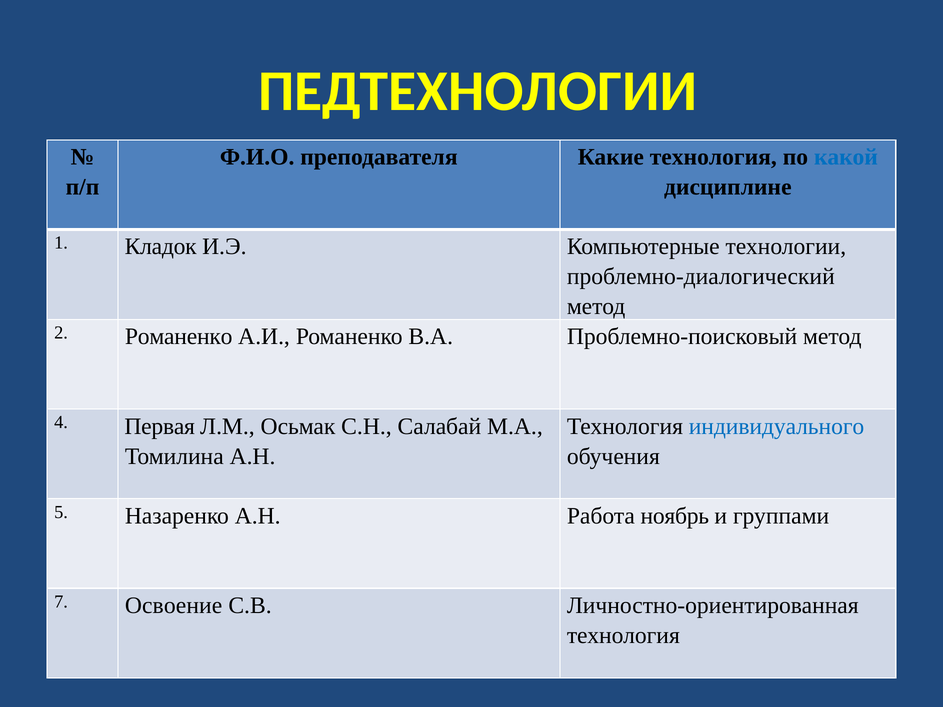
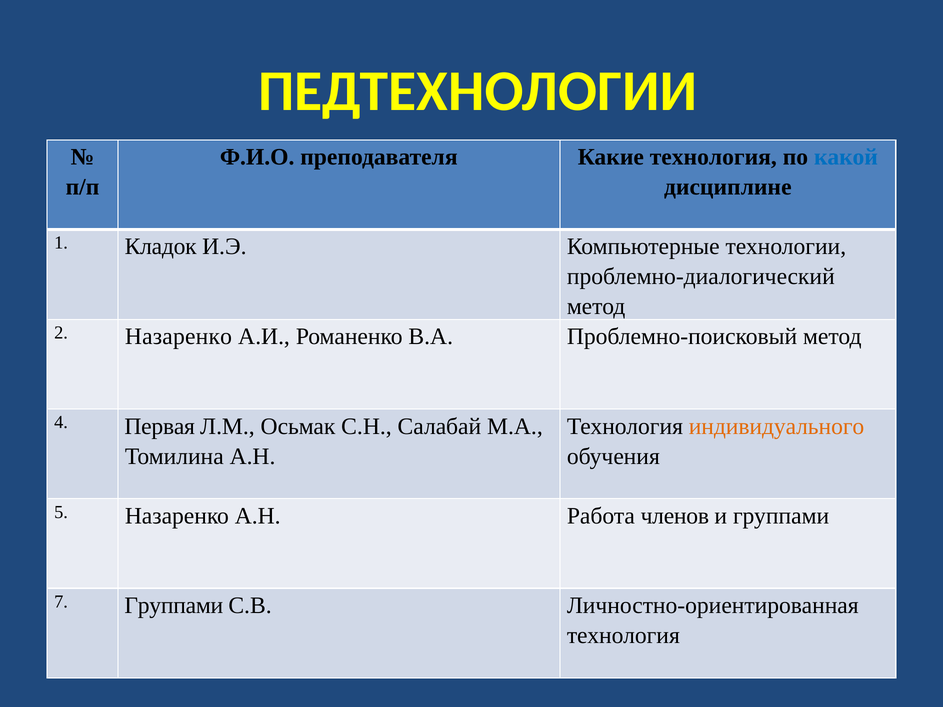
2 Романенко: Романенко -> Назаренко
индивидуального colour: blue -> orange
ноябрь: ноябрь -> членов
7 Освоение: Освоение -> Группами
